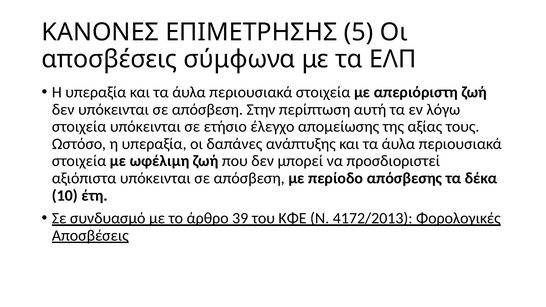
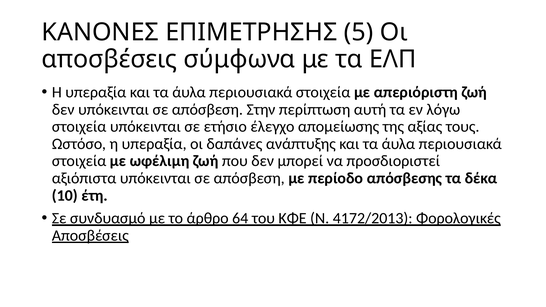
39: 39 -> 64
